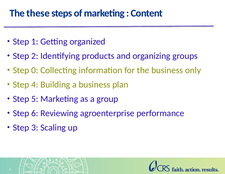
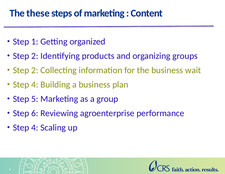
0 at (35, 70): 0 -> 2
only: only -> wait
3 at (35, 128): 3 -> 4
